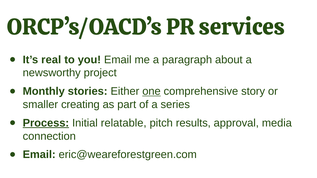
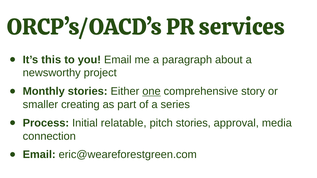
real: real -> this
Process underline: present -> none
pitch results: results -> stories
